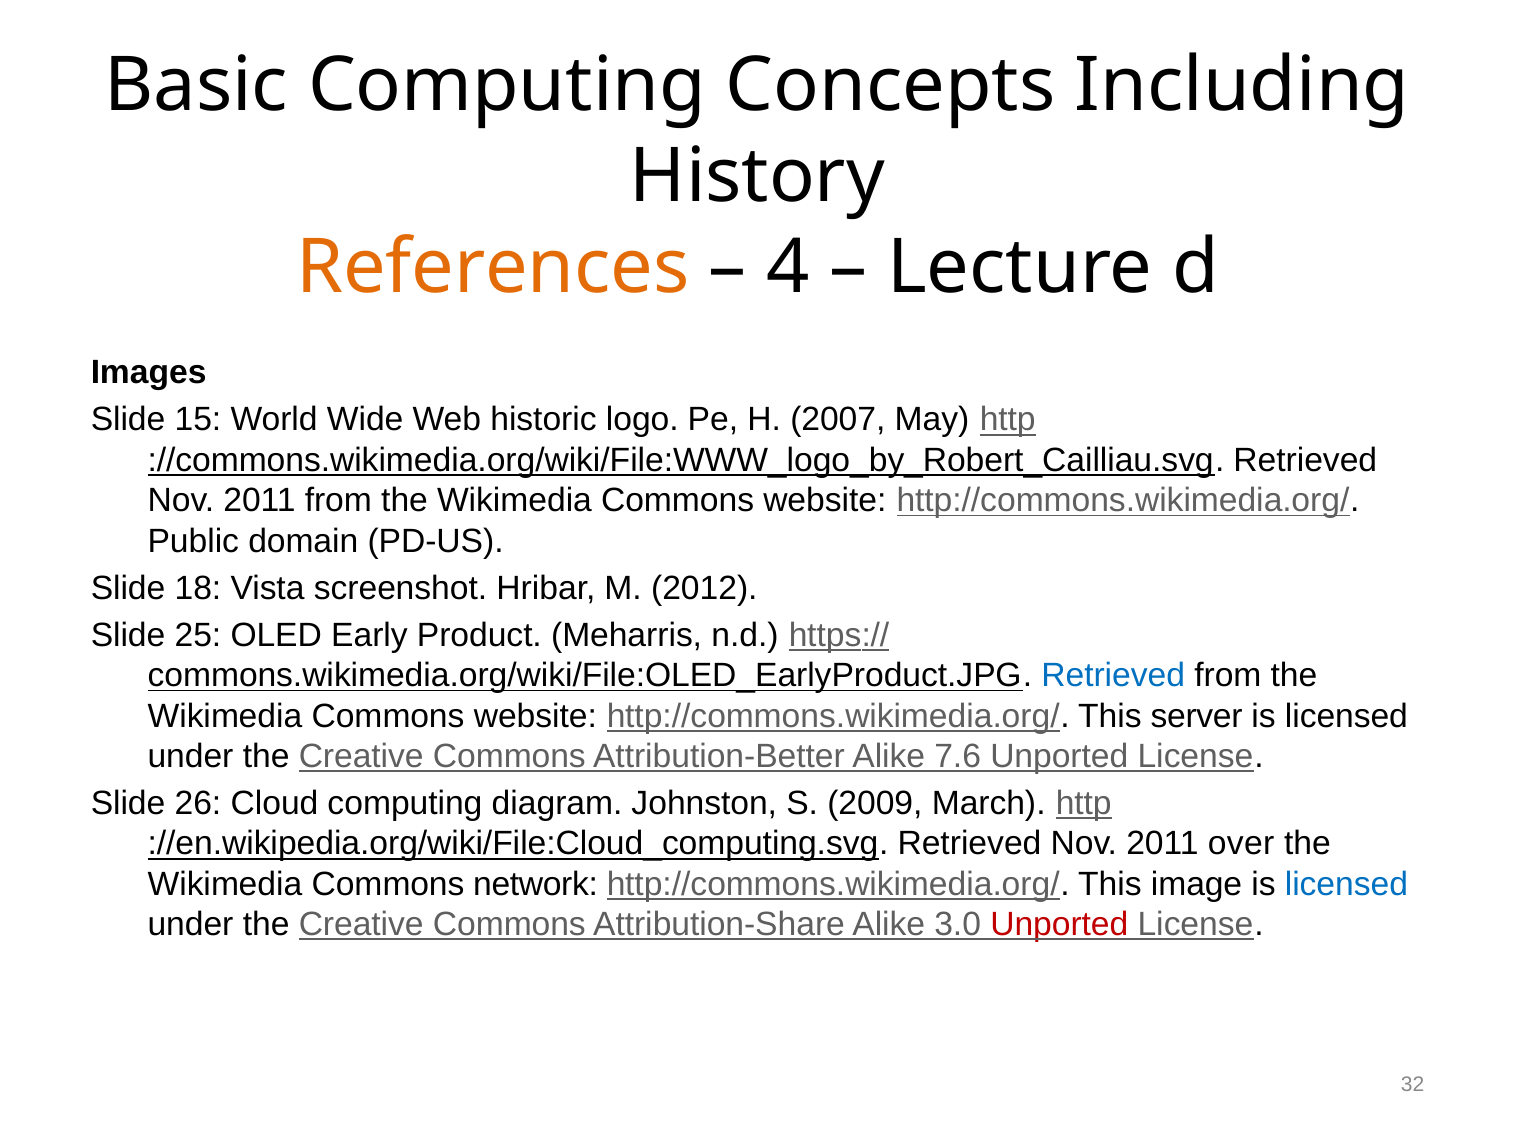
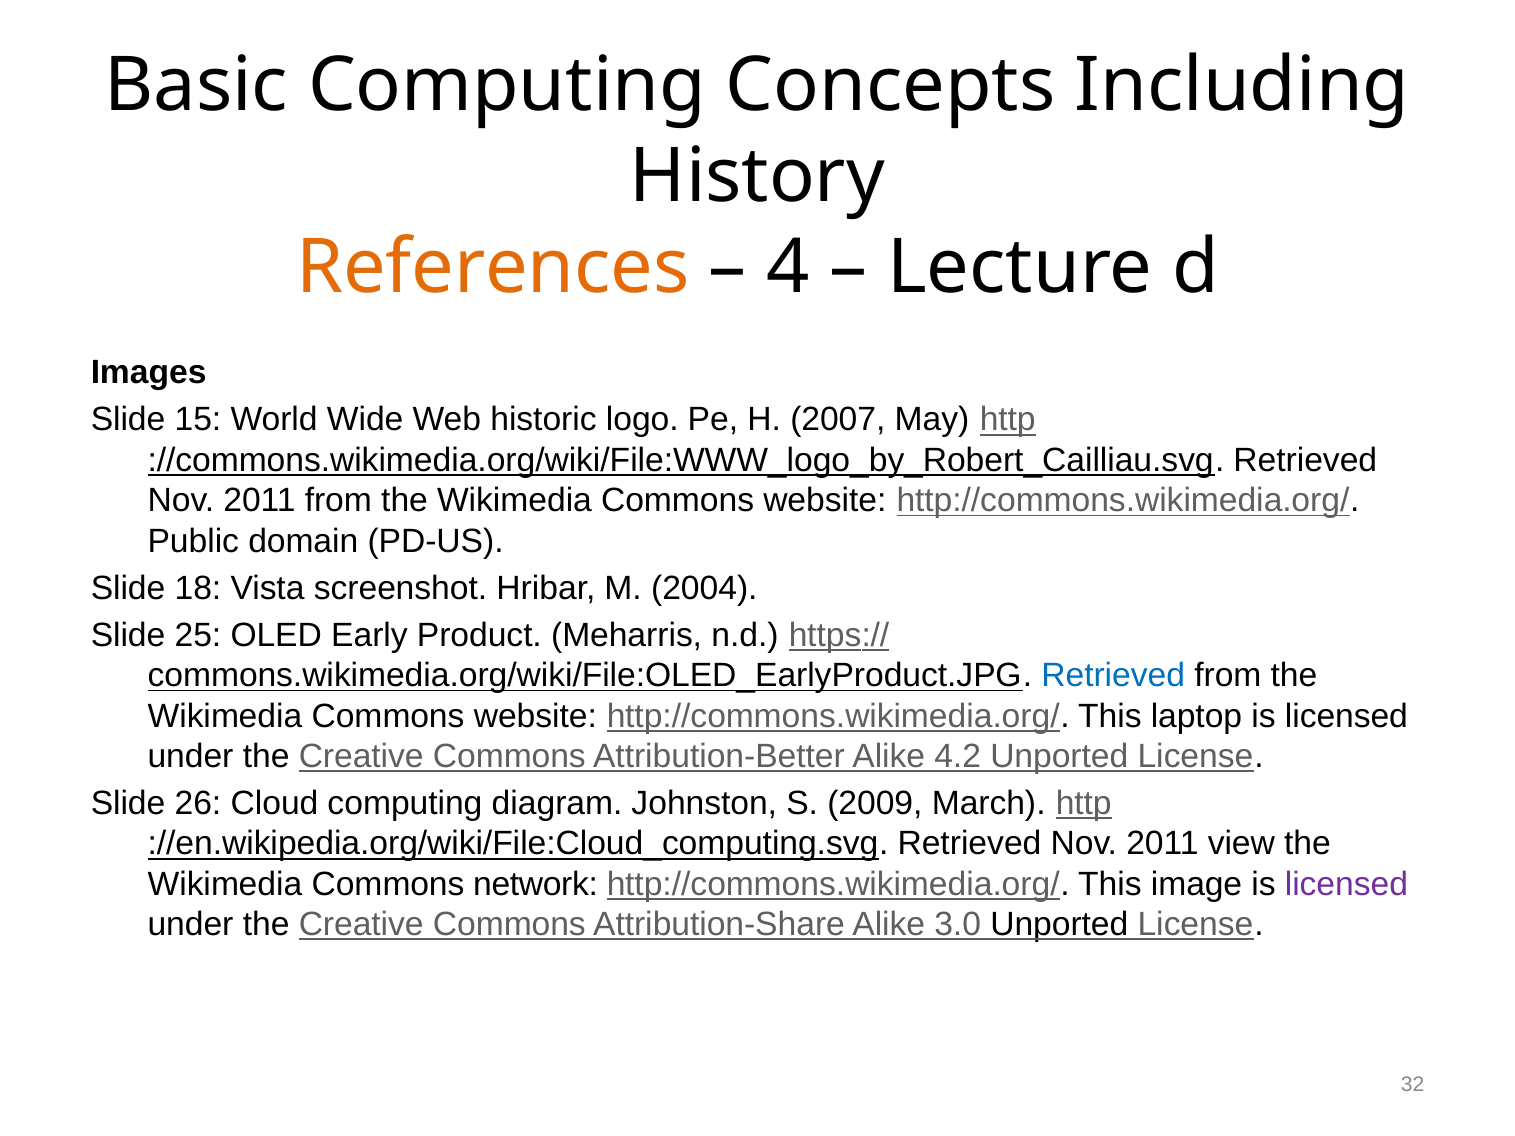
2012: 2012 -> 2004
server: server -> laptop
7.6: 7.6 -> 4.2
over: over -> view
licensed at (1346, 884) colour: blue -> purple
Unported at (1059, 925) colour: red -> black
